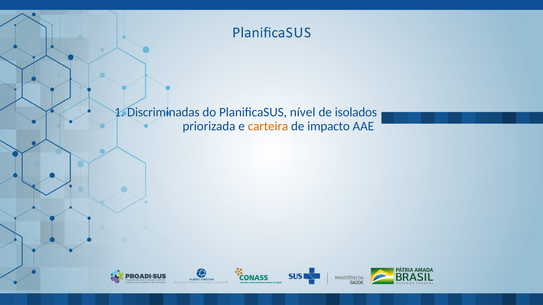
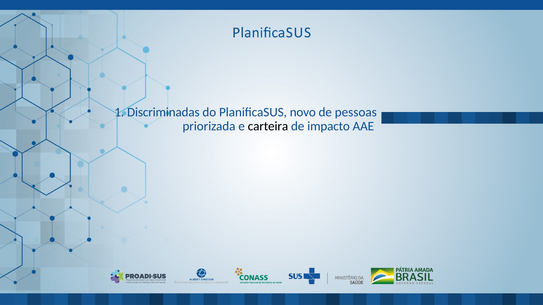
nível: nível -> novo
isolados: isolados -> pessoas
carteira colour: orange -> black
